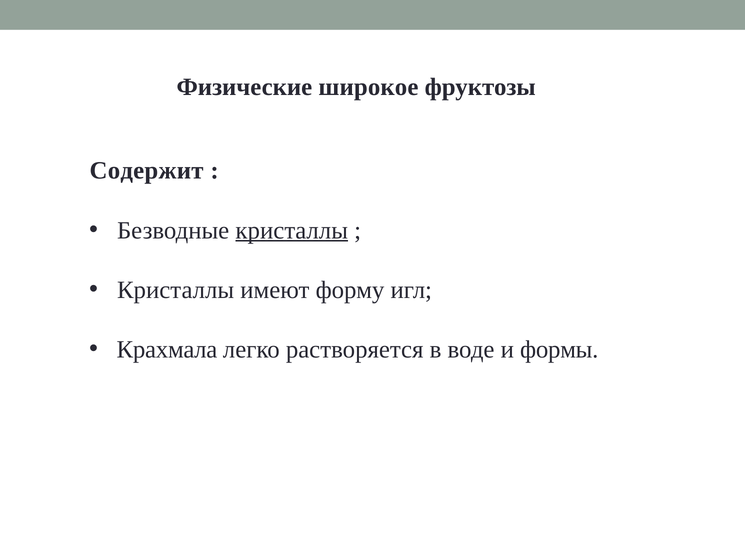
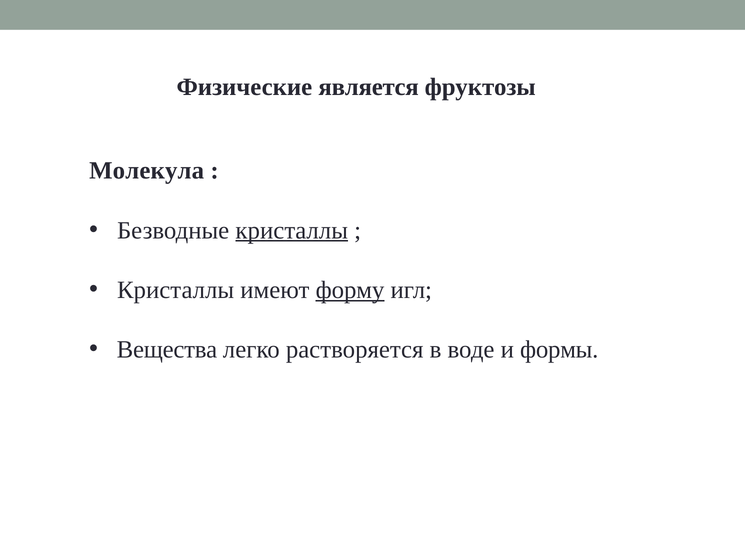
широкое: широкое -> является
Содержит: Содержит -> Молекула
форму underline: none -> present
Крахмала: Крахмала -> Вещества
